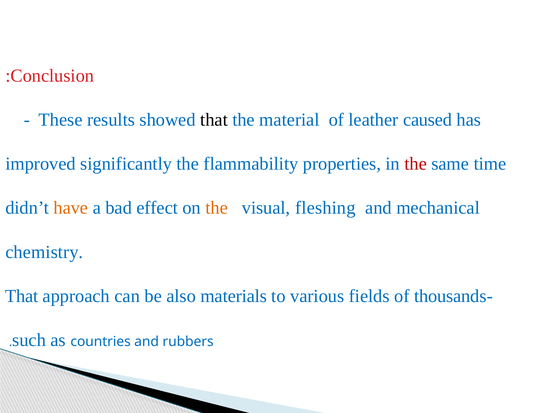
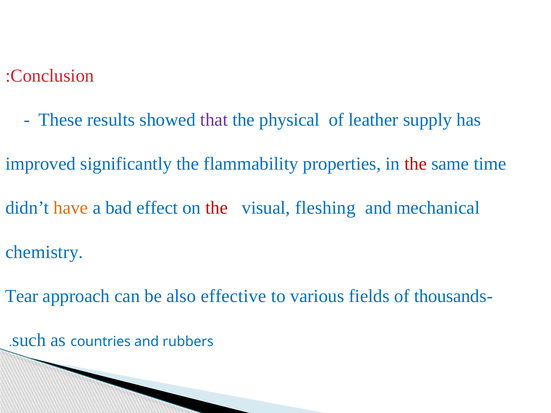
that at (214, 120) colour: black -> purple
material: material -> physical
caused: caused -> supply
the at (217, 208) colour: orange -> red
That at (22, 296): That -> Tear
materials: materials -> effective
